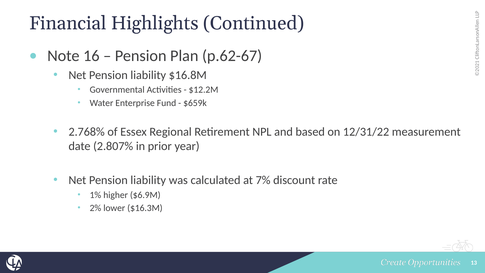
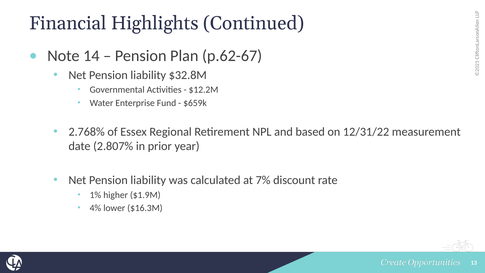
16: 16 -> 14
$16.8M: $16.8M -> $32.8M
$6.9M: $6.9M -> $1.9M
2%: 2% -> 4%
